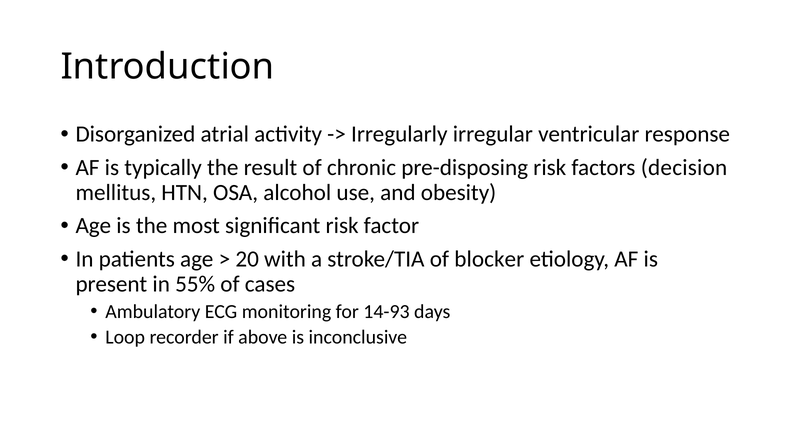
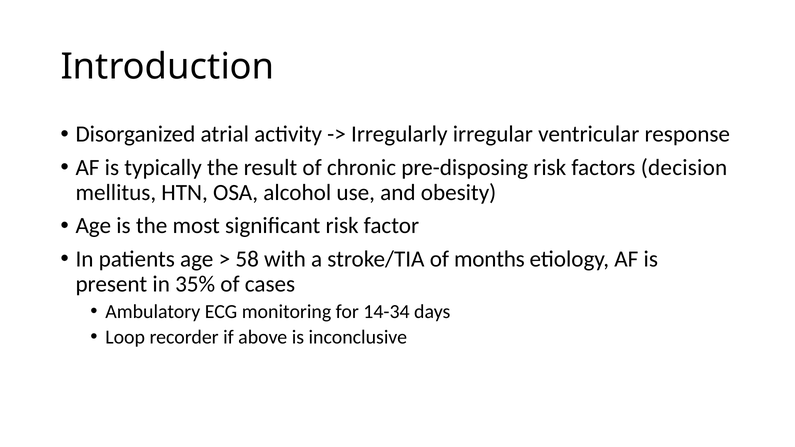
20: 20 -> 58
blocker: blocker -> months
55%: 55% -> 35%
14-93: 14-93 -> 14-34
